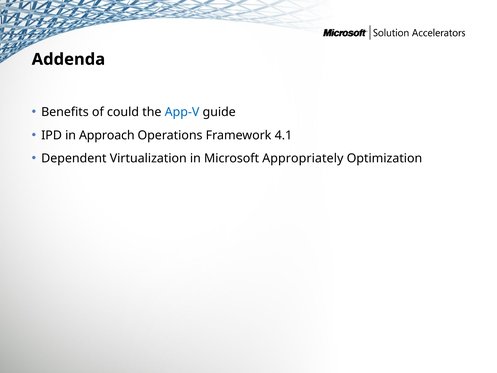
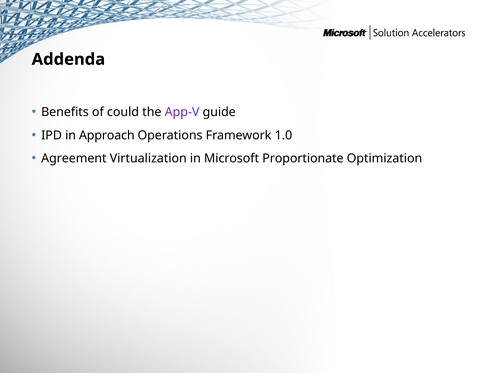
App-V colour: blue -> purple
4.1: 4.1 -> 1.0
Dependent: Dependent -> Agreement
Appropriately: Appropriately -> Proportionate
